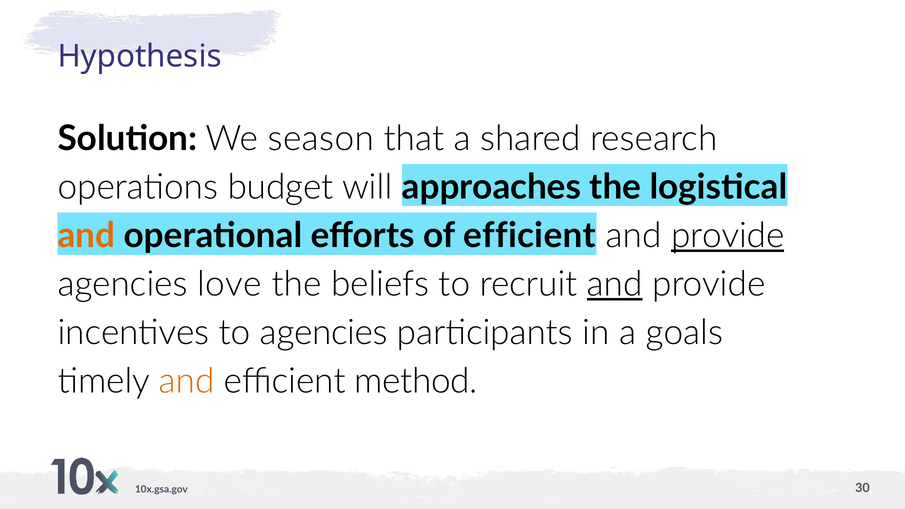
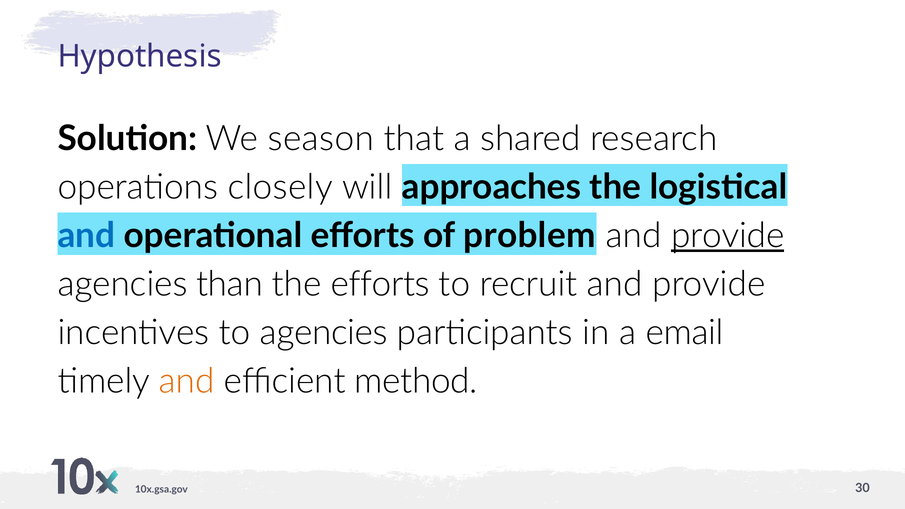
budget: budget -> closely
and at (86, 236) colour: orange -> blue
of efficient: efficient -> problem
love: love -> than
the beliefs: beliefs -> efforts
and at (615, 284) underline: present -> none
goals: goals -> email
